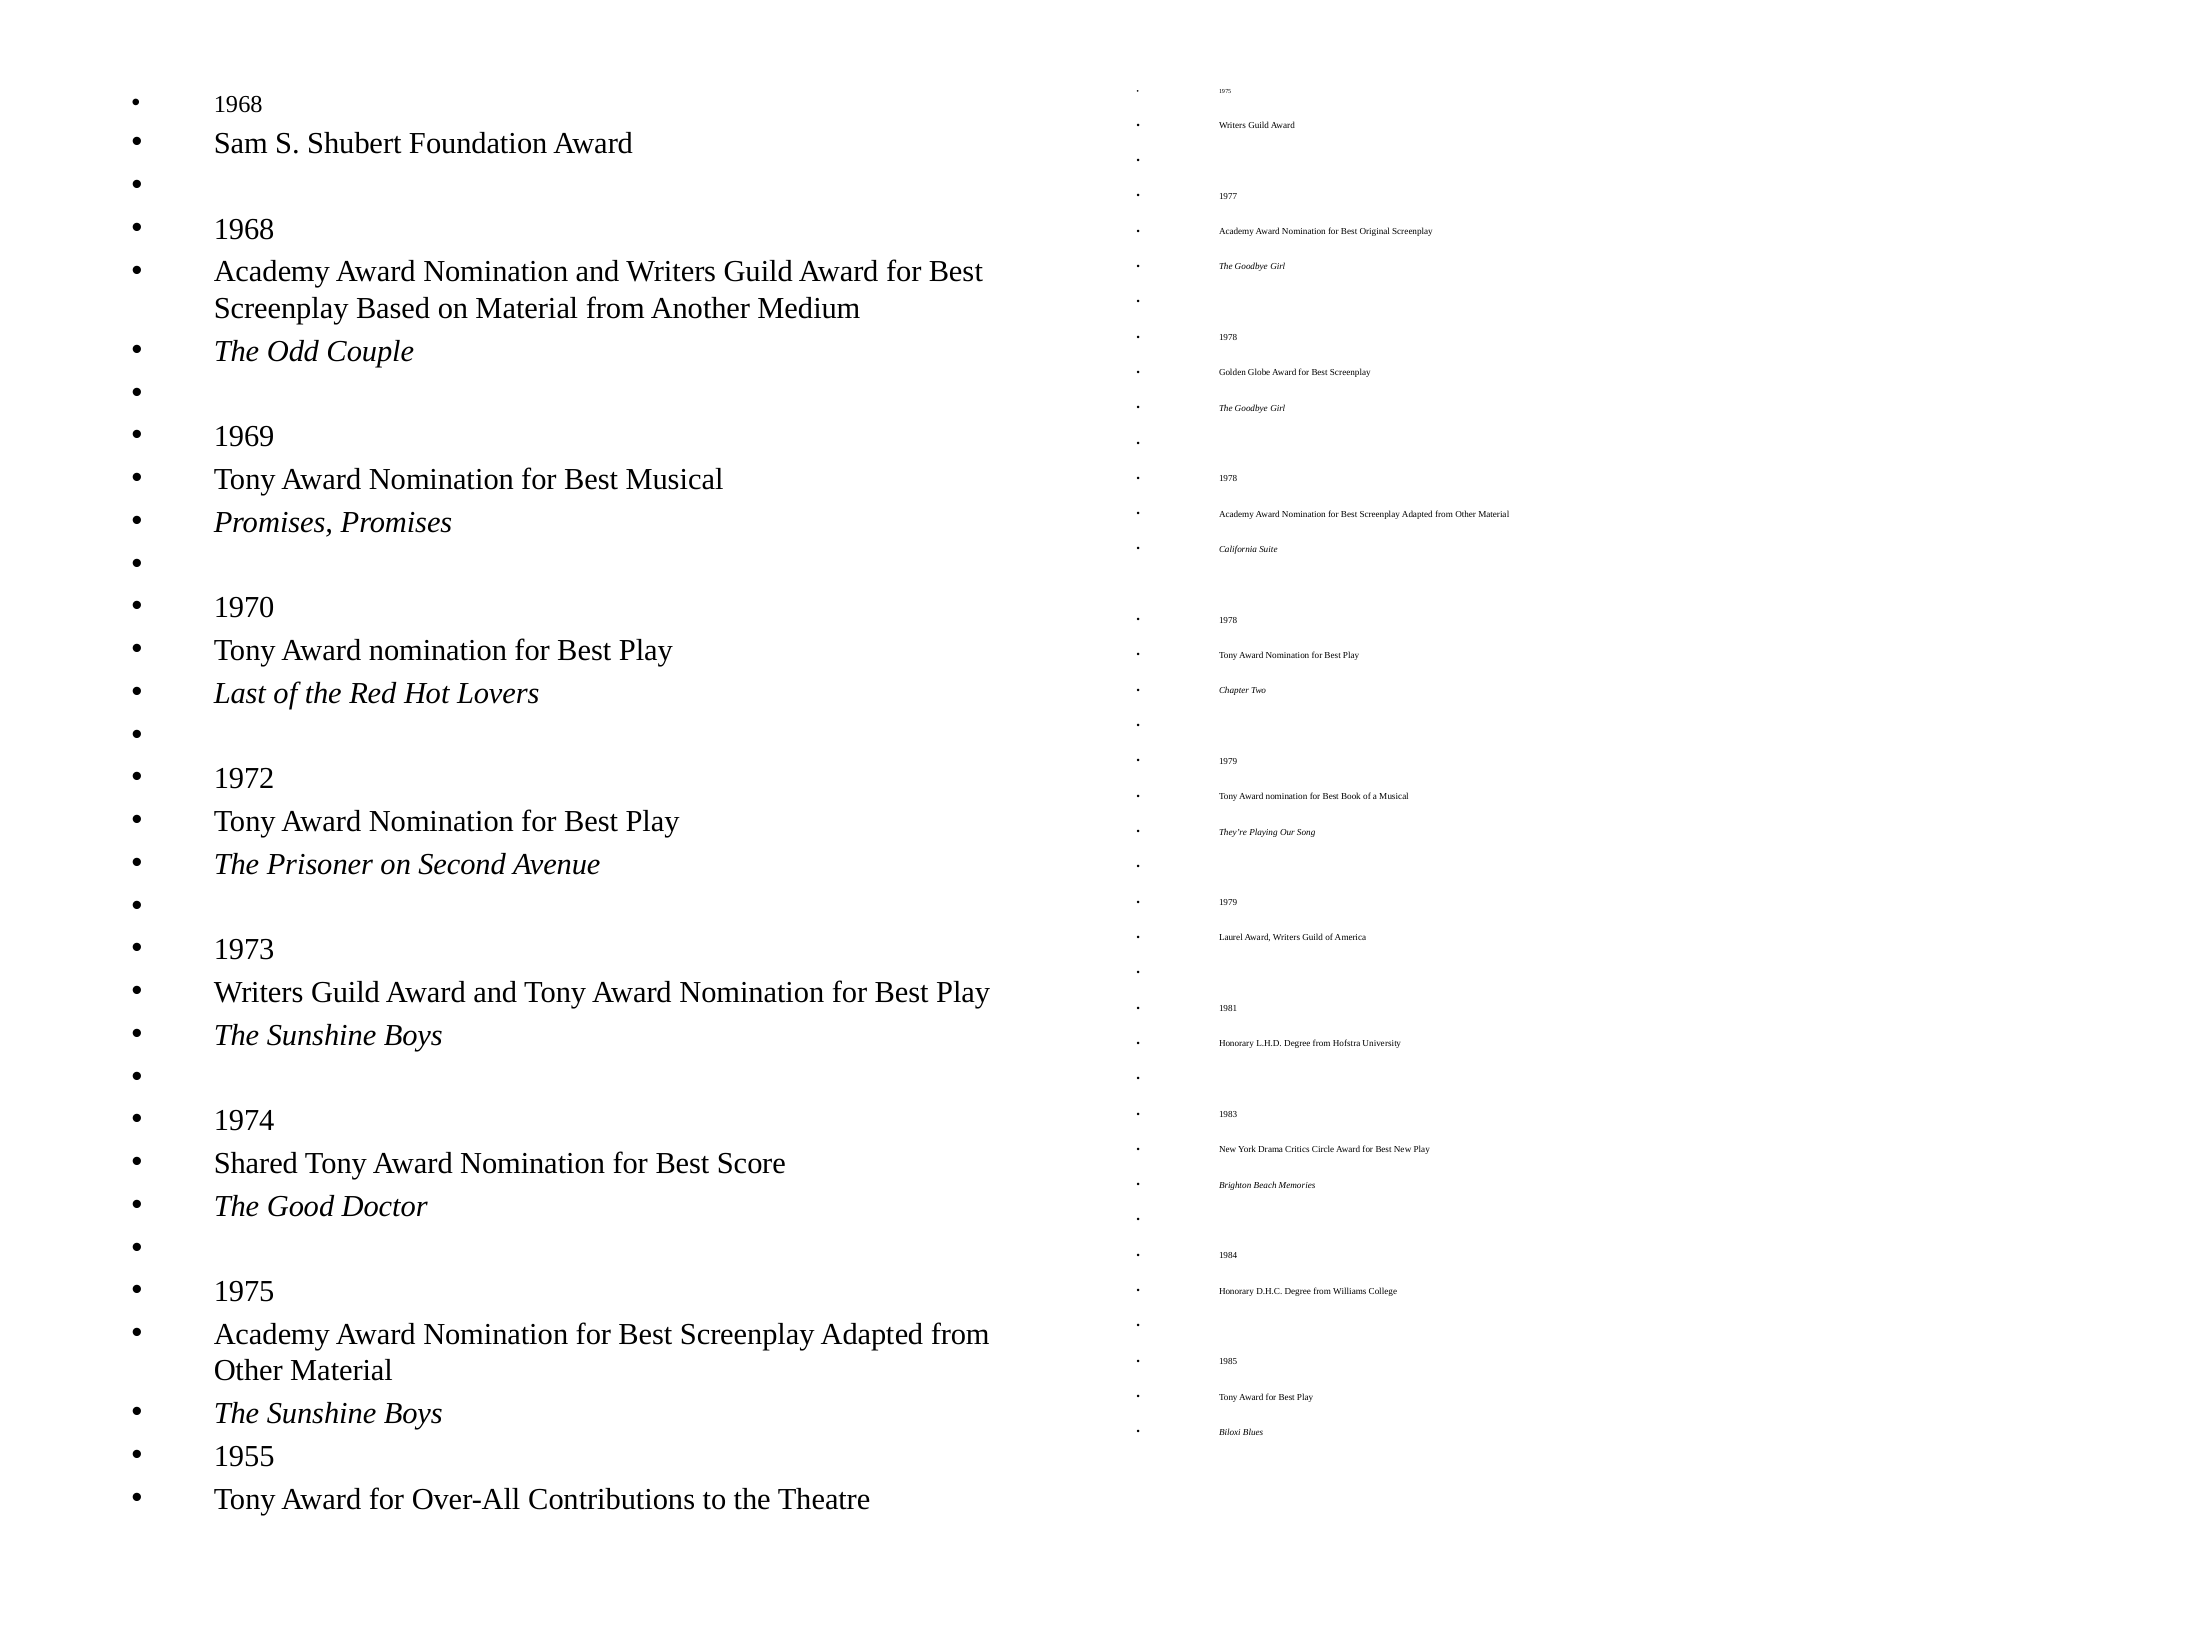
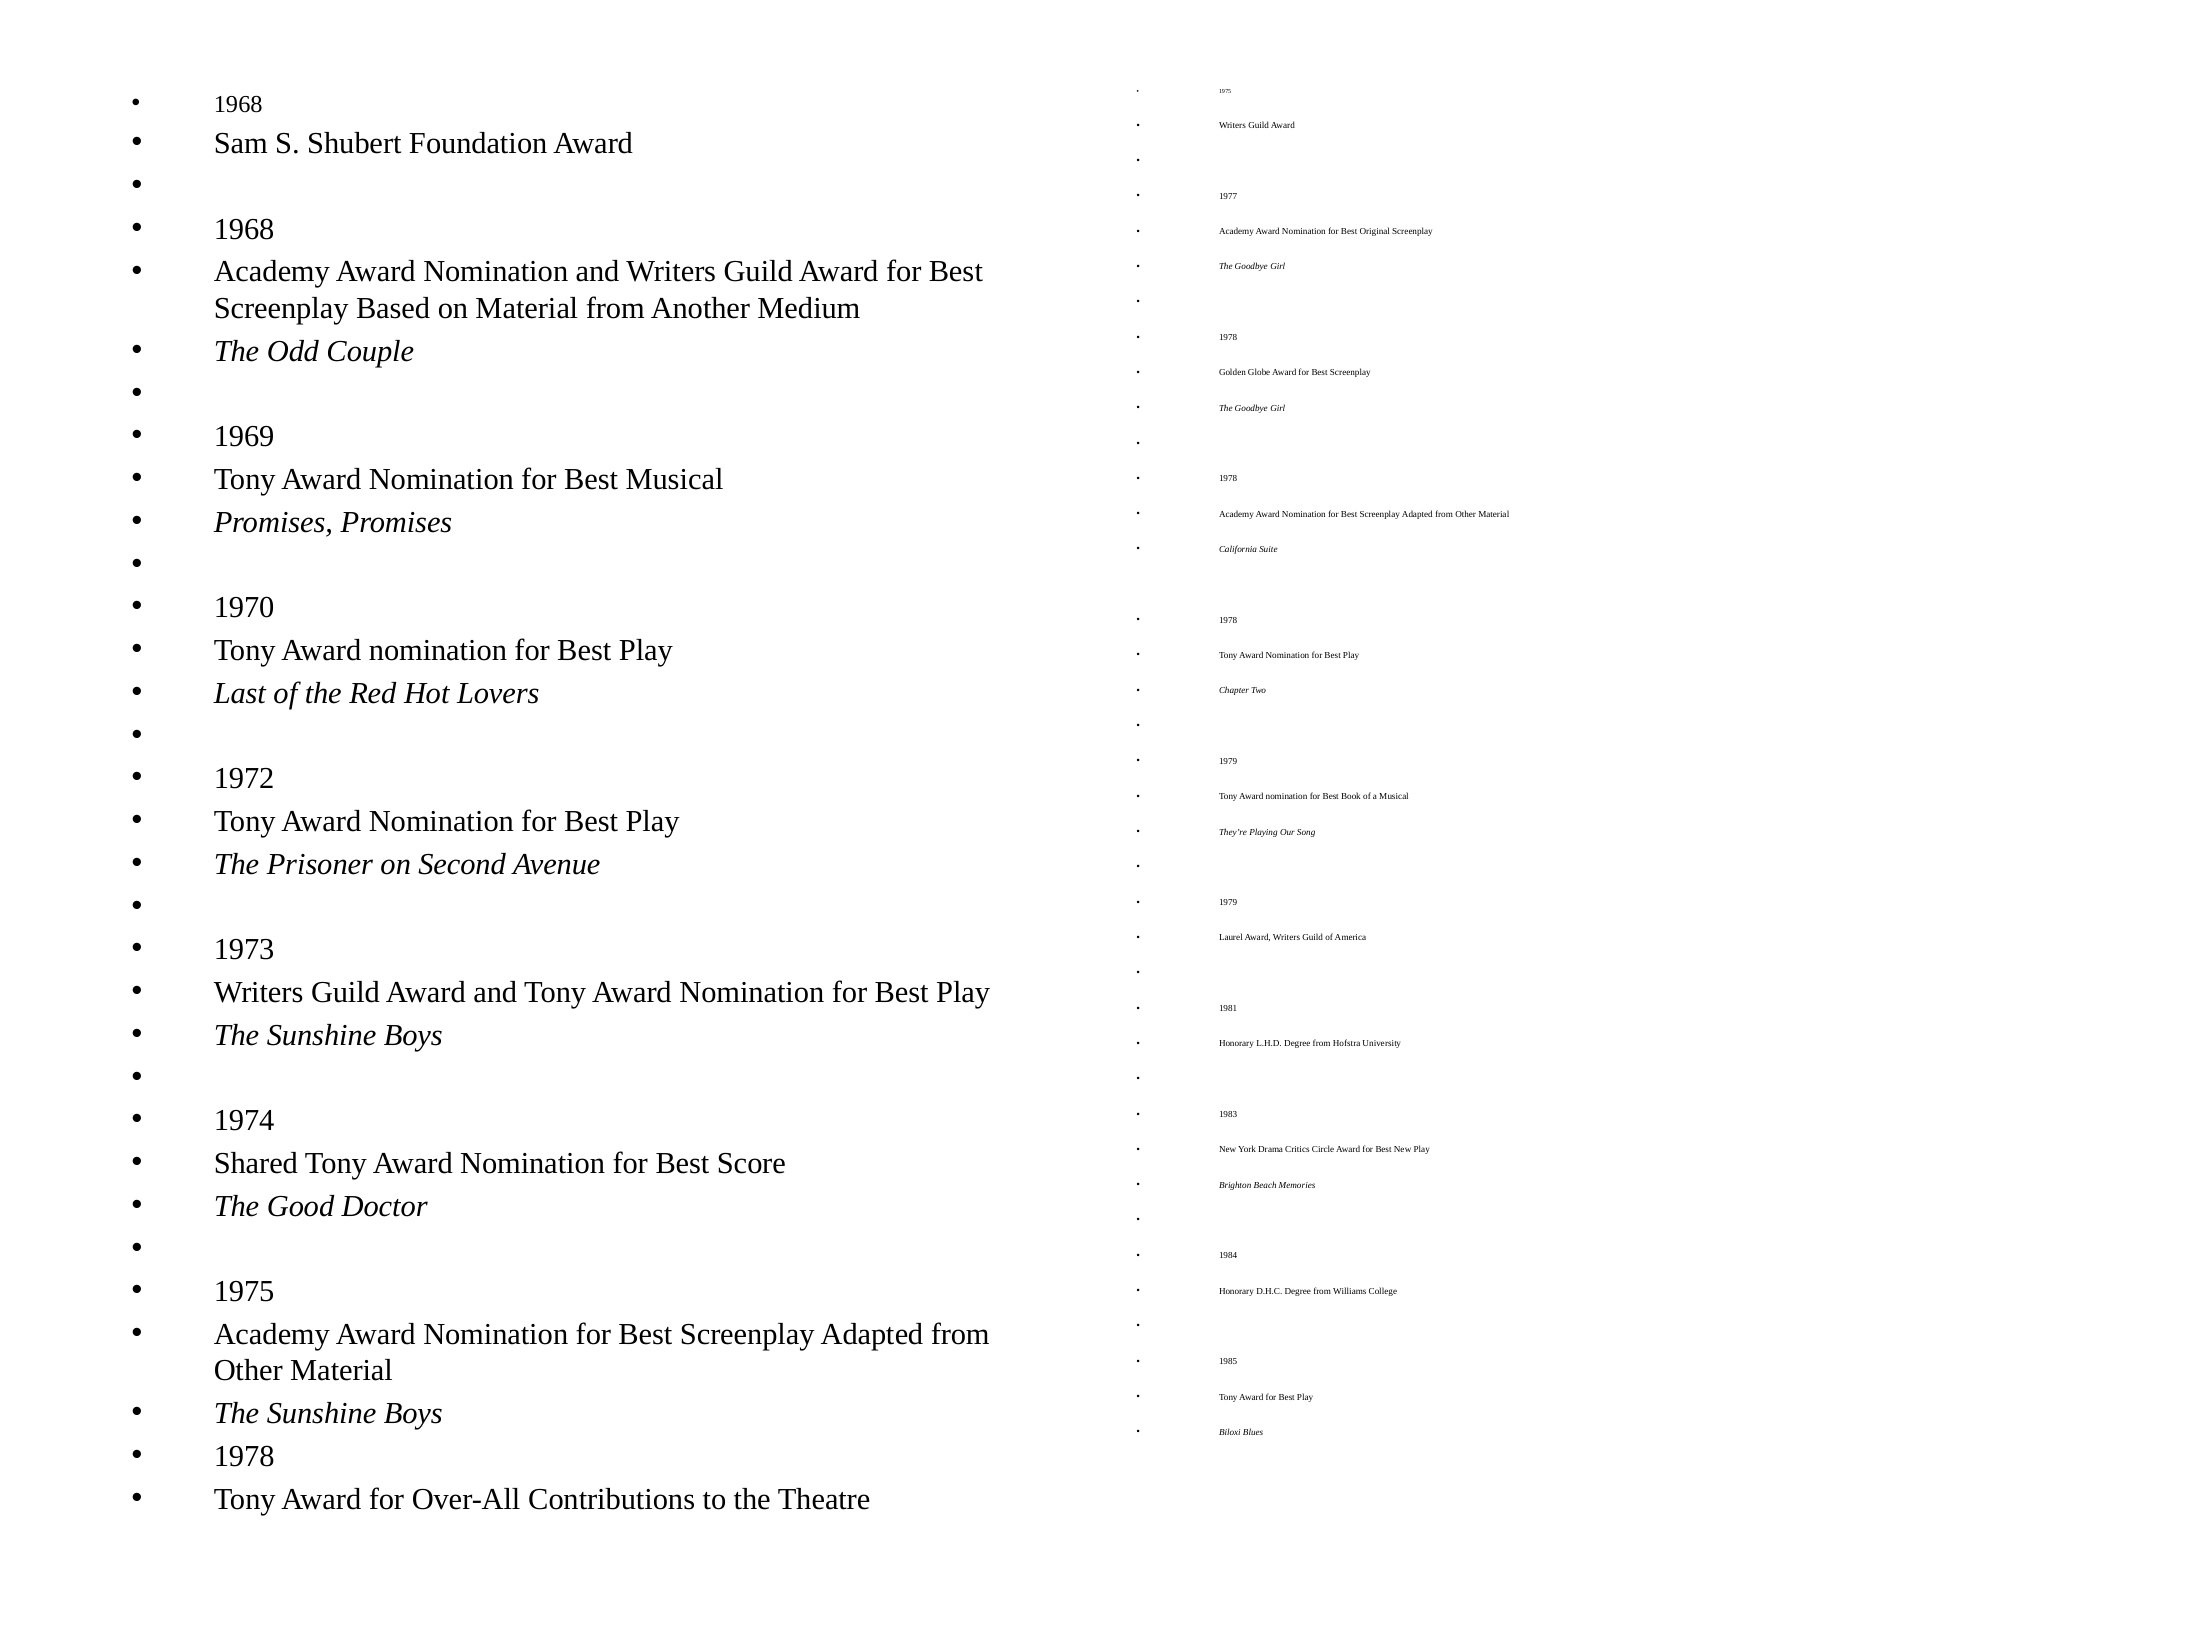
1955 at (244, 1456): 1955 -> 1978
